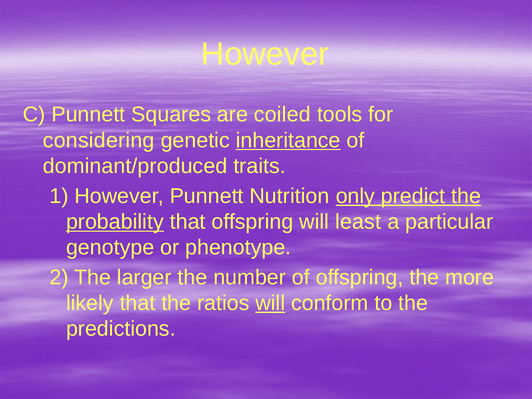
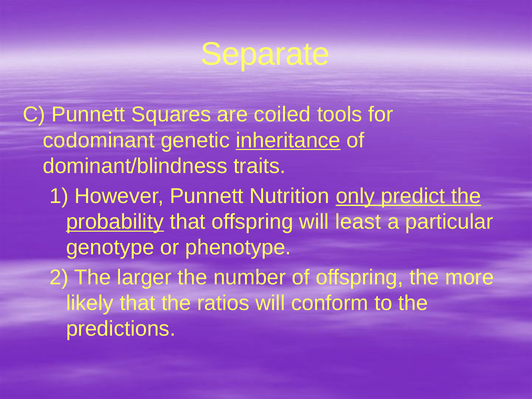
However at (265, 54): However -> Separate
considering: considering -> codominant
dominant/produced: dominant/produced -> dominant/blindness
will at (270, 303) underline: present -> none
